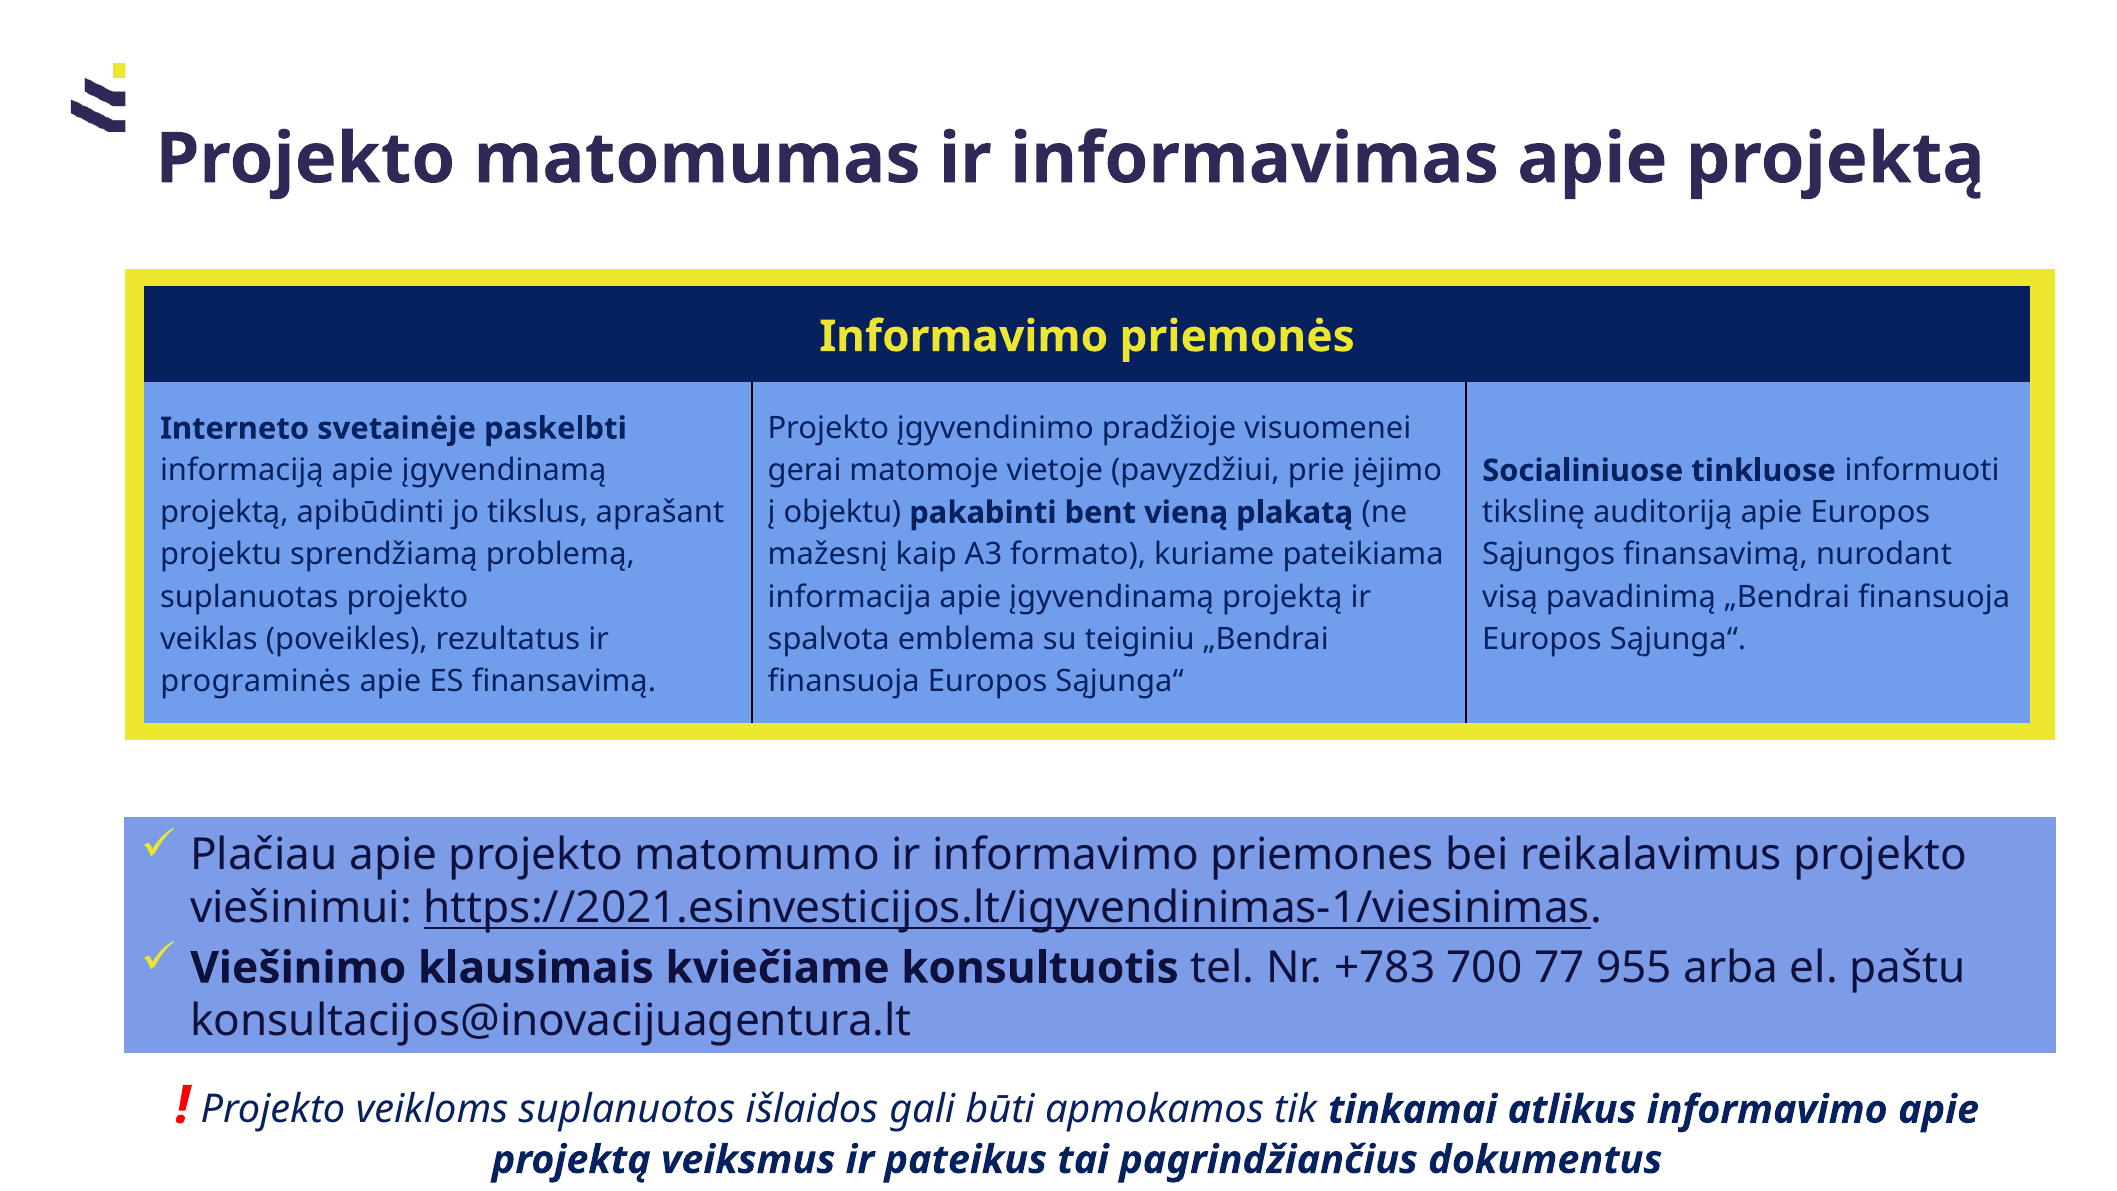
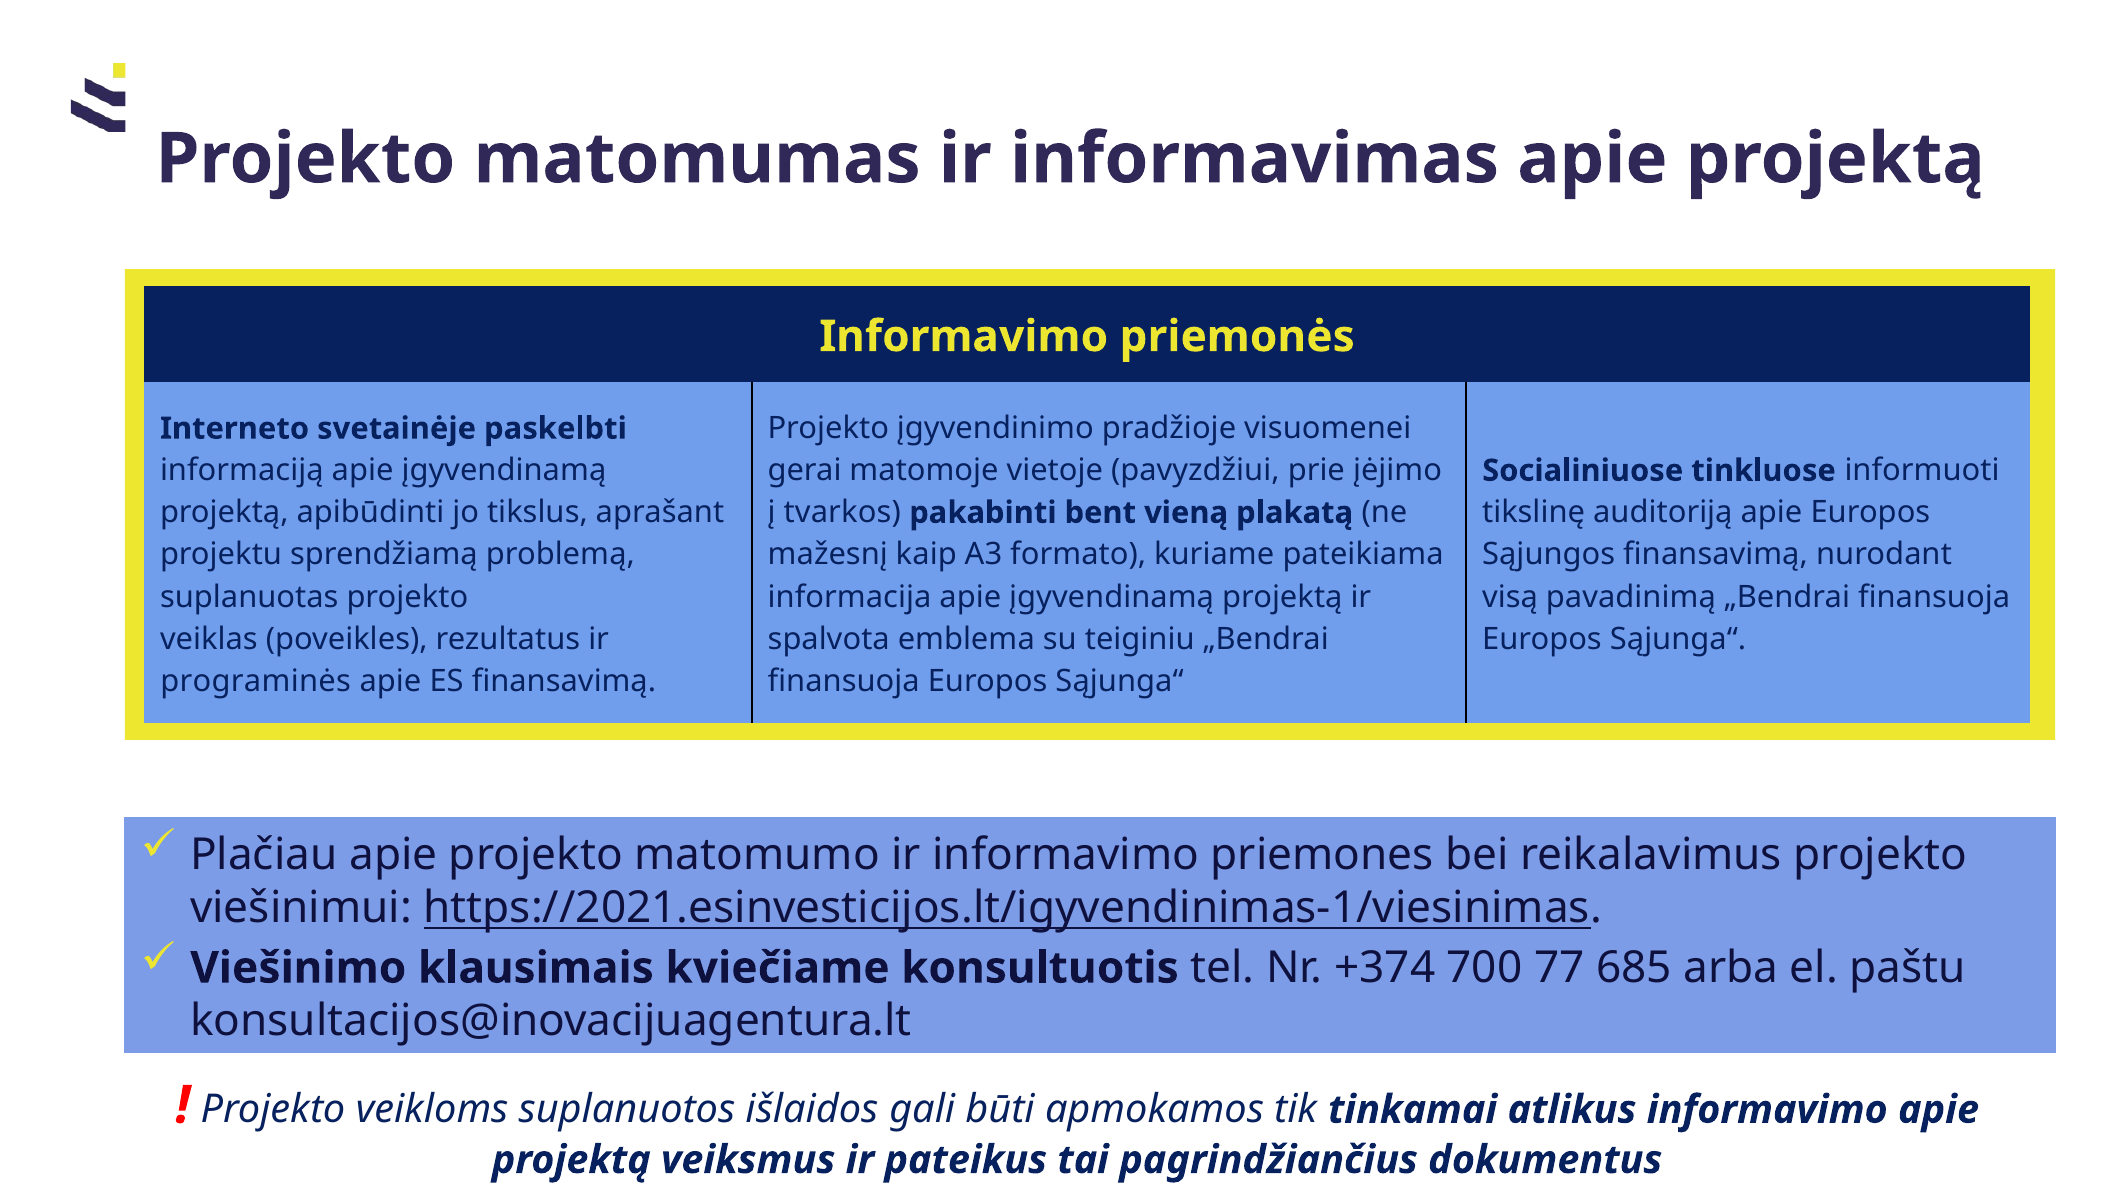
objektu: objektu -> tvarkos
+783: +783 -> +374
955: 955 -> 685
